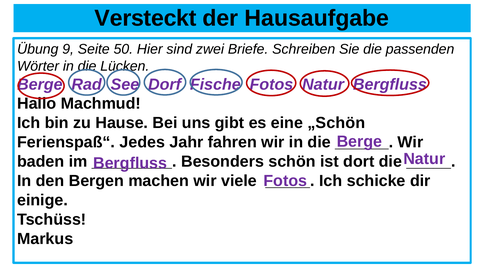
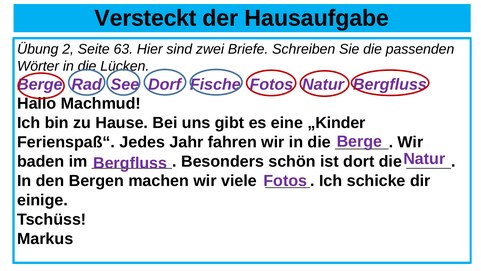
9: 9 -> 2
50: 50 -> 63
„Schön: „Schön -> „Kinder
